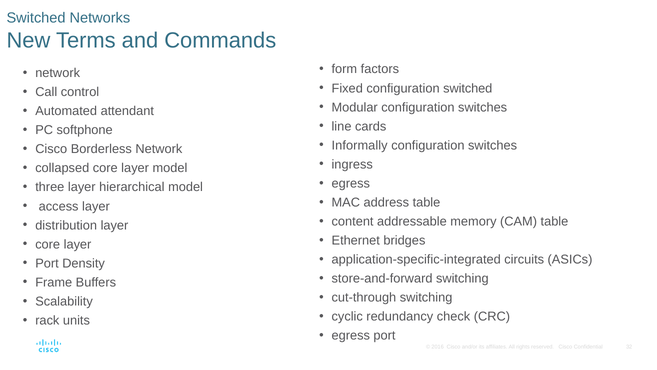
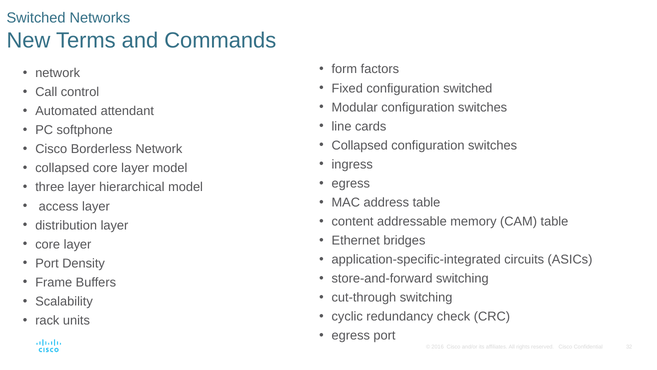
Informally at (360, 145): Informally -> Collapsed
